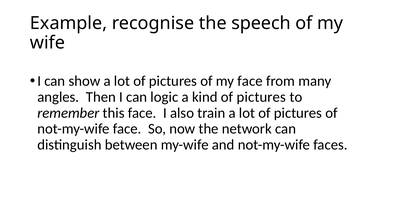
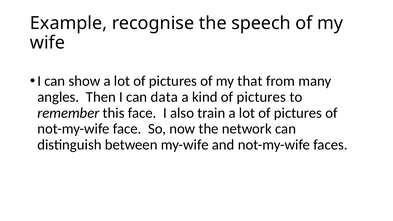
my face: face -> that
logic: logic -> data
